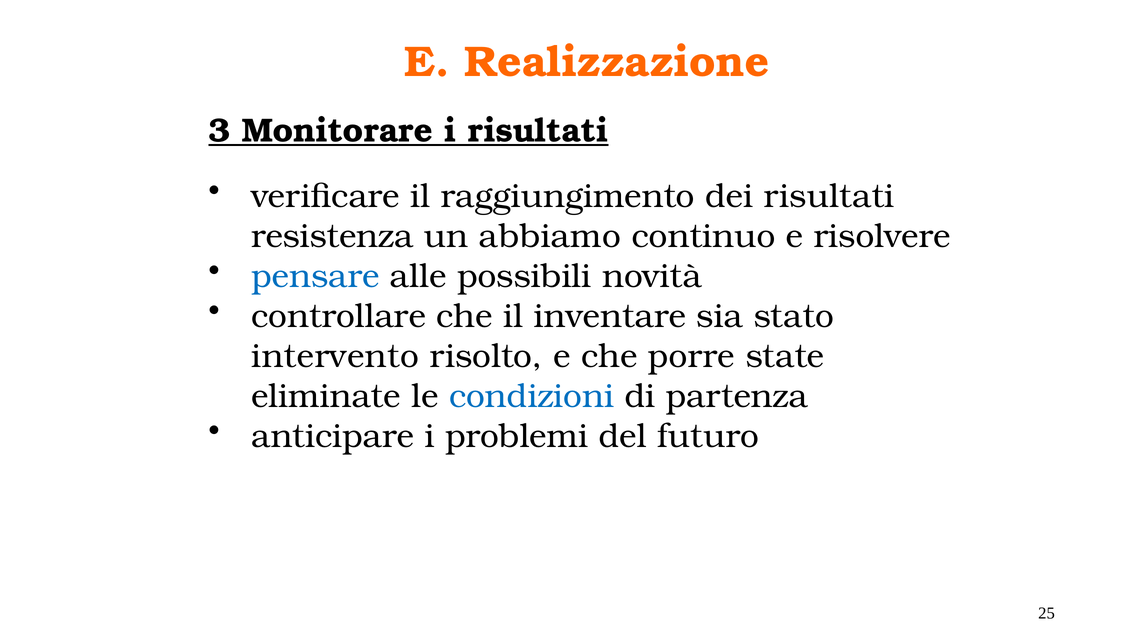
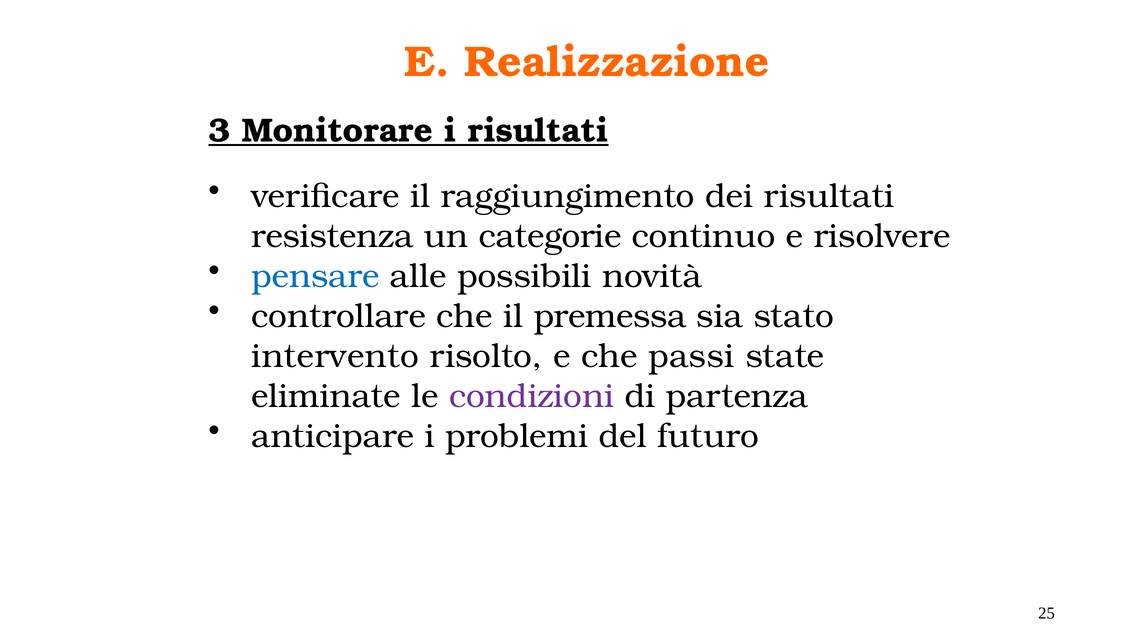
abbiamo: abbiamo -> categorie
inventare: inventare -> premessa
porre: porre -> passi
condizioni colour: blue -> purple
